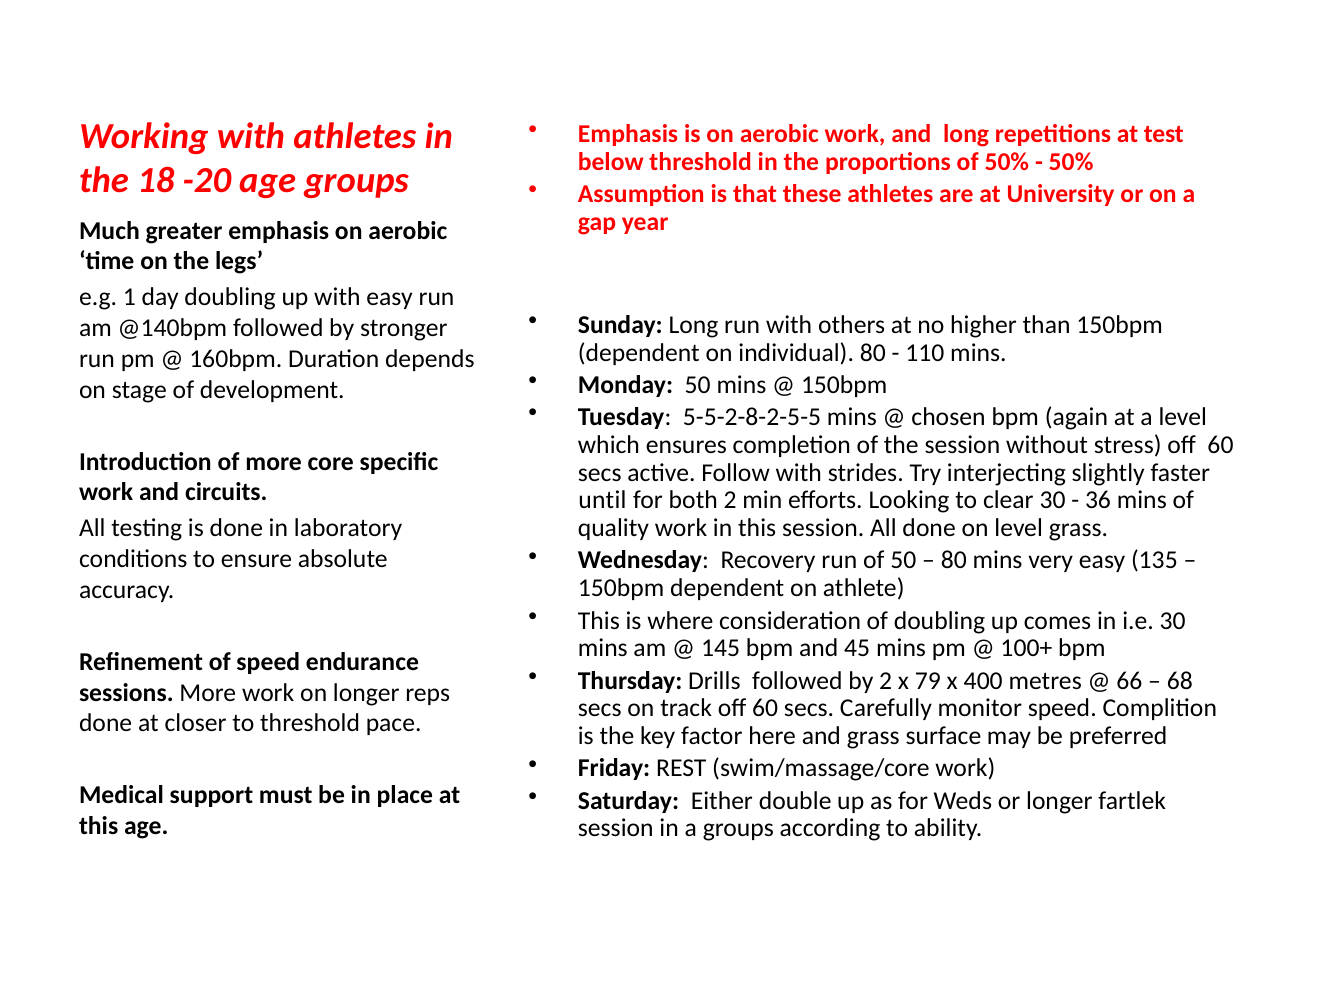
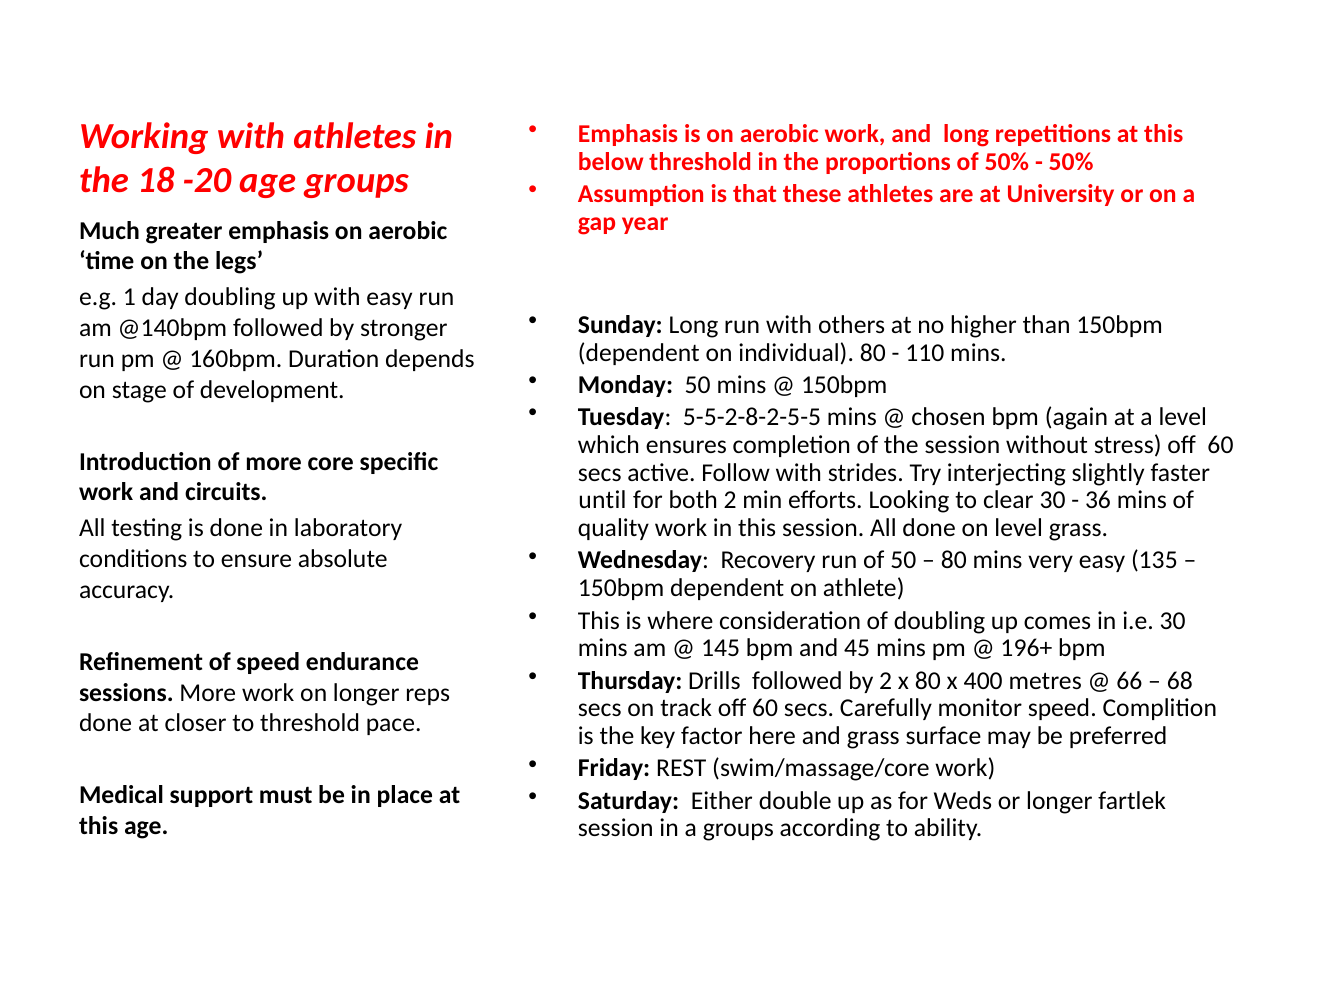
repetitions at test: test -> this
100+: 100+ -> 196+
x 79: 79 -> 80
